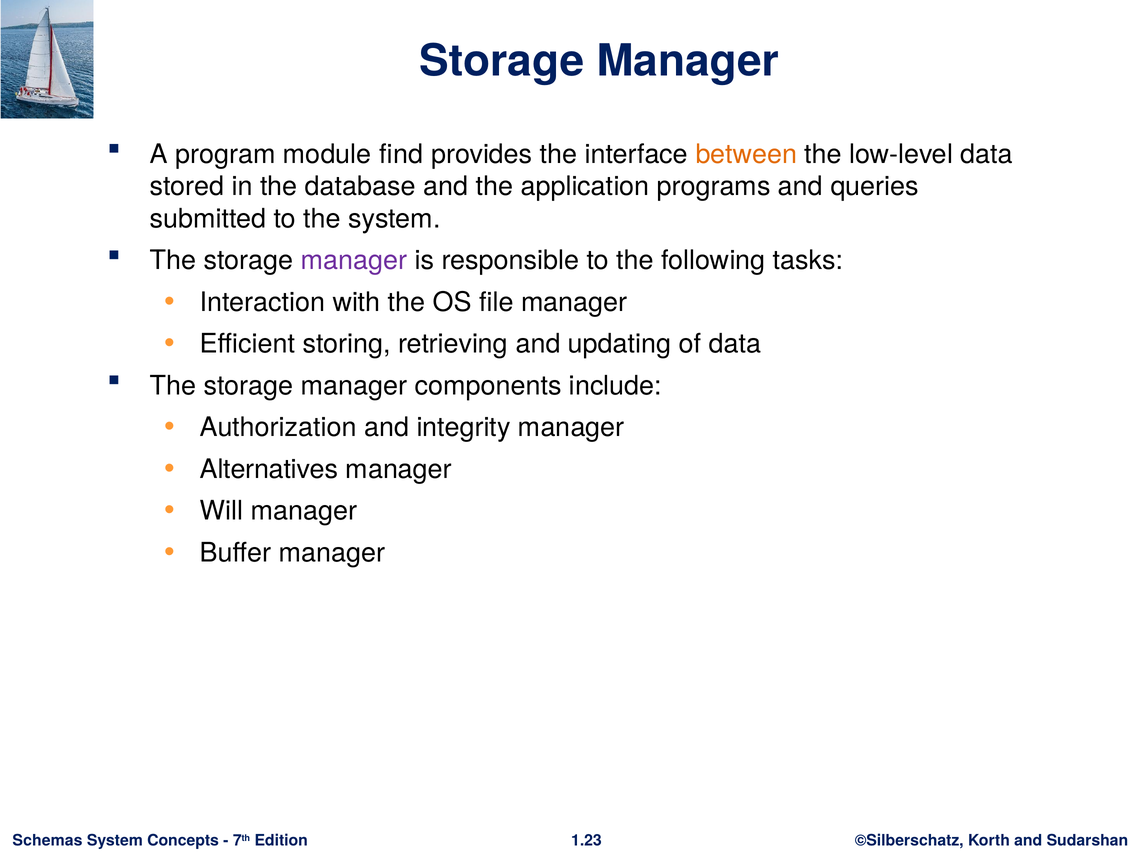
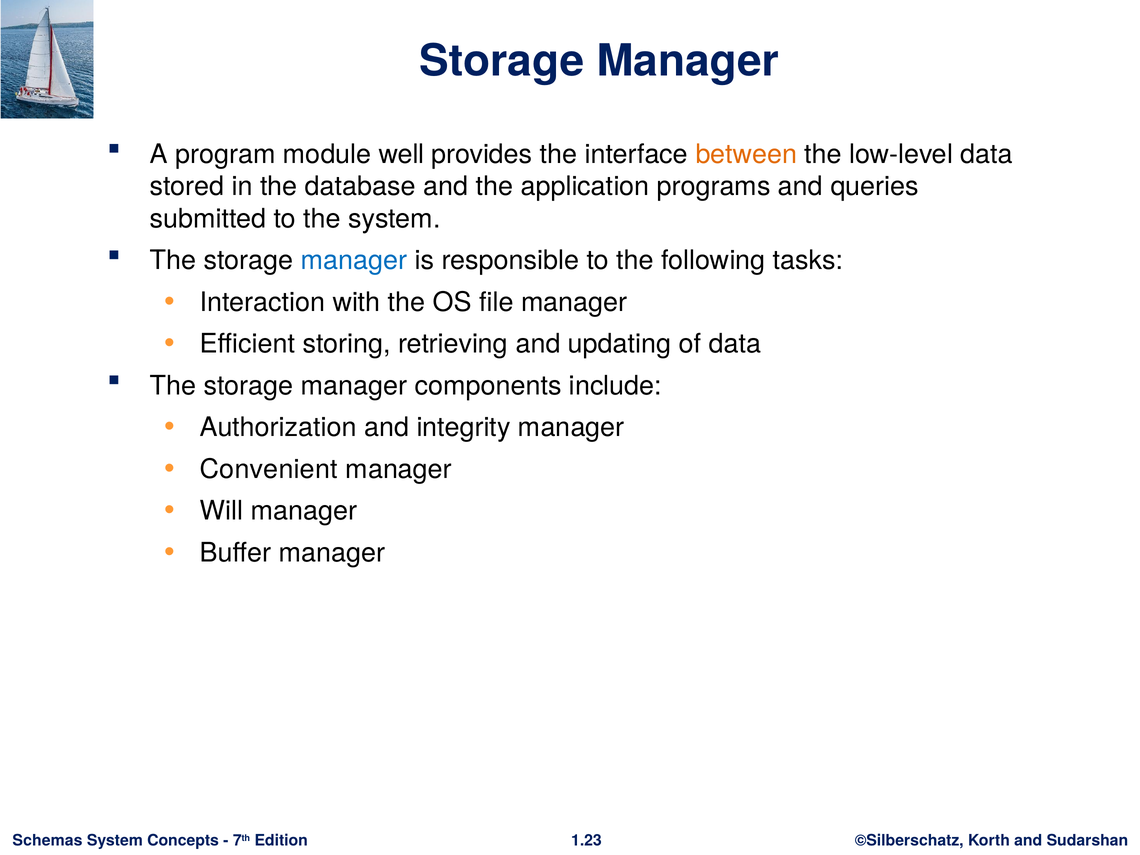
find: find -> well
manager at (354, 261) colour: purple -> blue
Alternatives: Alternatives -> Convenient
